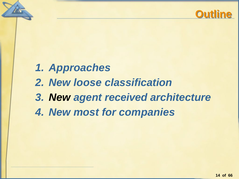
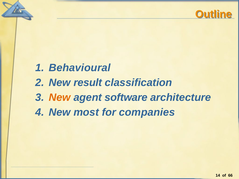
Approaches: Approaches -> Behavioural
loose: loose -> result
New at (60, 98) colour: black -> orange
received: received -> software
